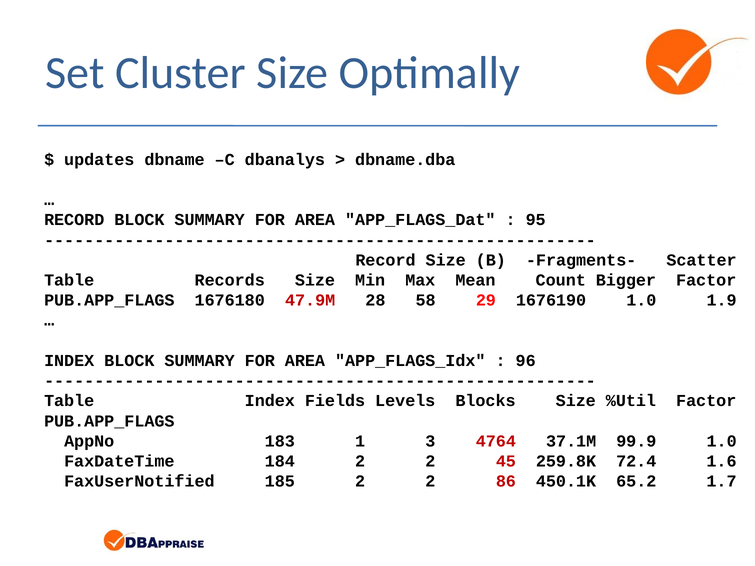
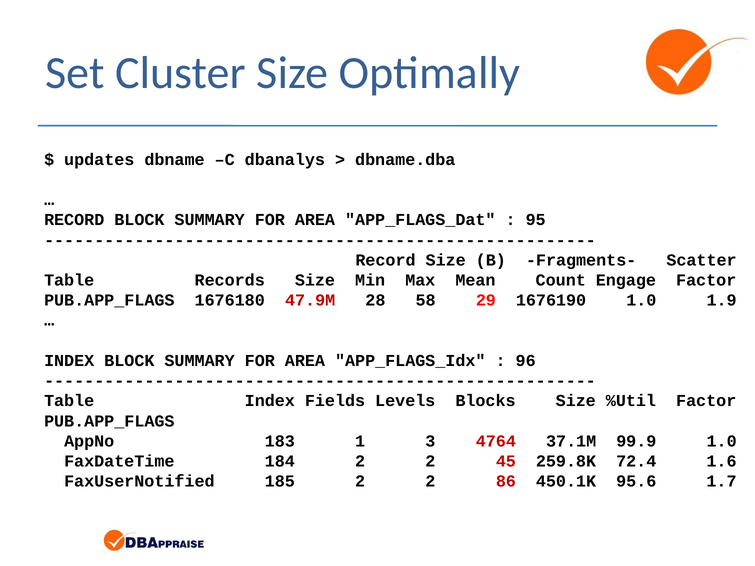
Bigger: Bigger -> Engage
65.2: 65.2 -> 95.6
